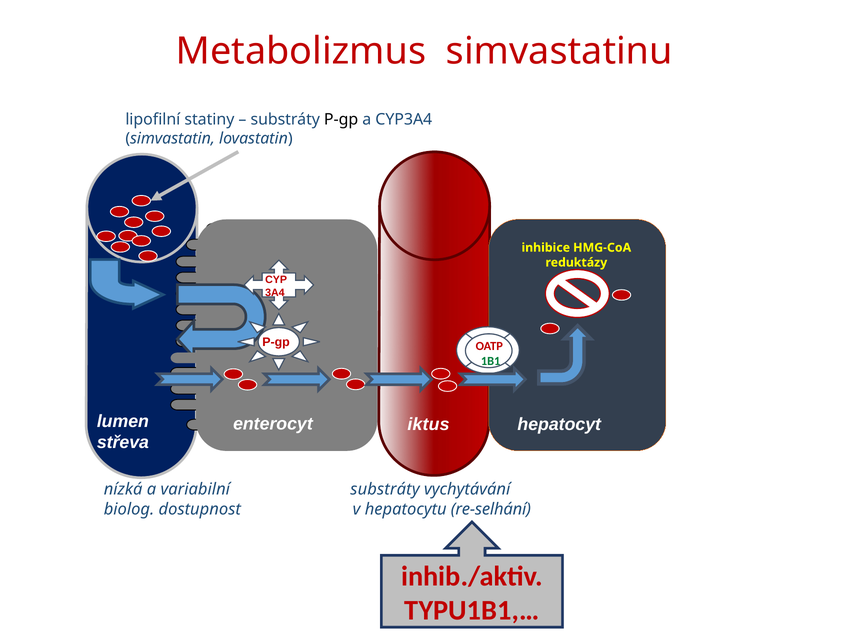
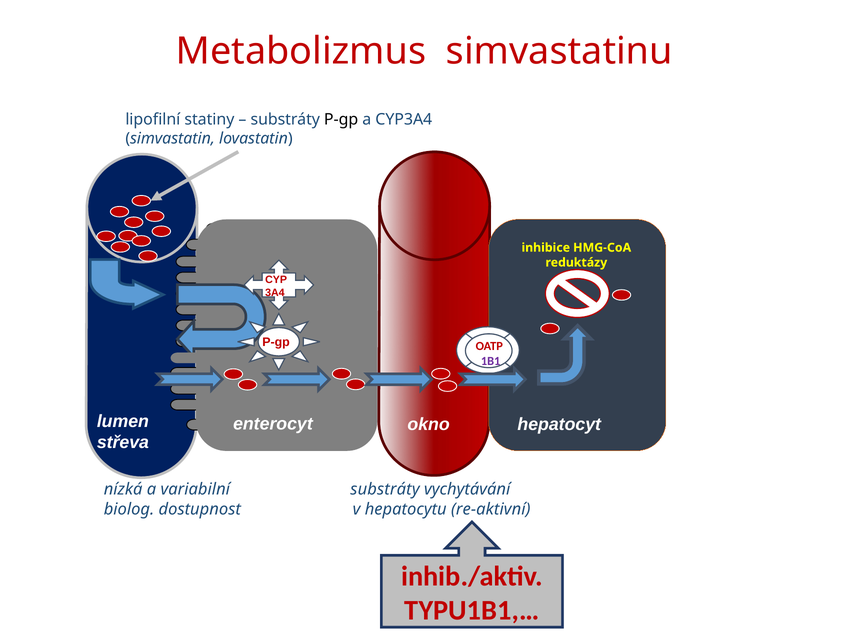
1B1 colour: green -> purple
iktus: iktus -> okno
re-selhání: re-selhání -> re-aktivní
